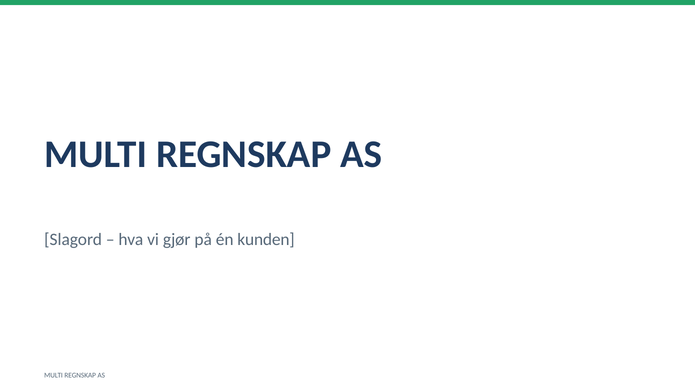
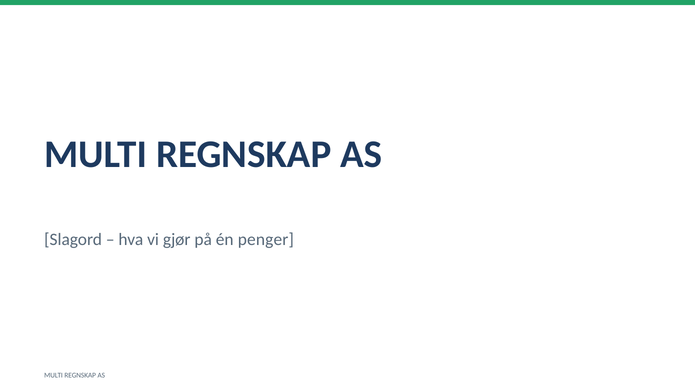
kunden: kunden -> penger
